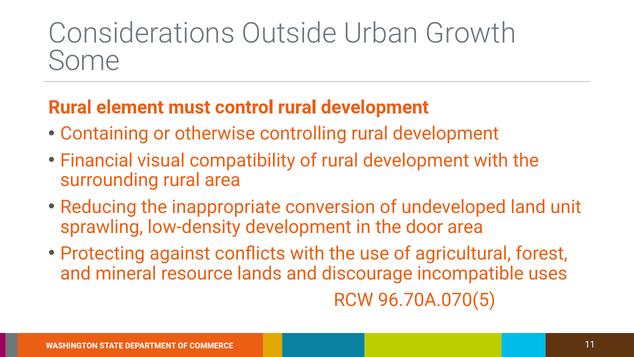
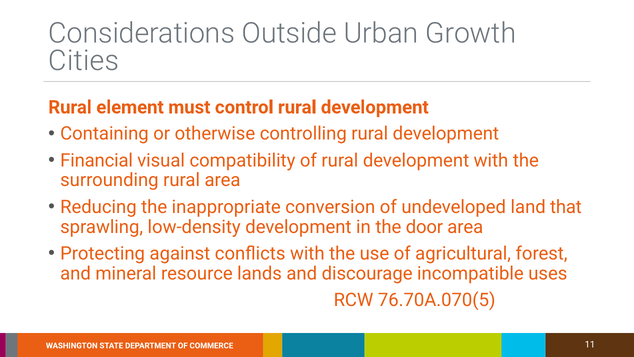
Some: Some -> Cities
unit: unit -> that
96.70A.070(5: 96.70A.070(5 -> 76.70A.070(5
